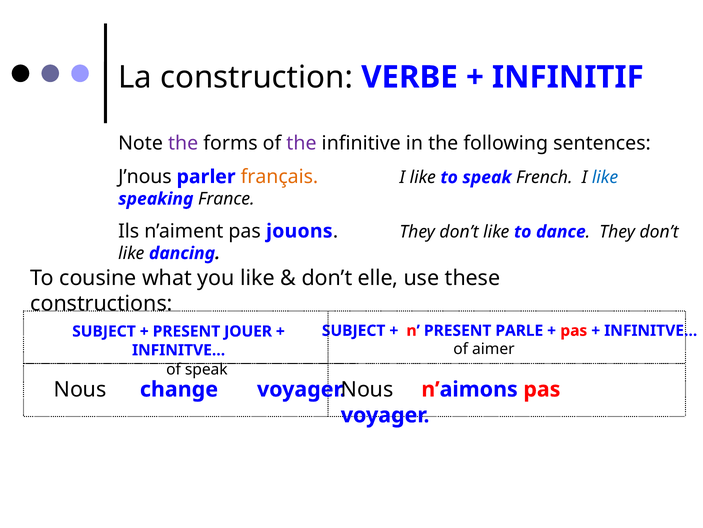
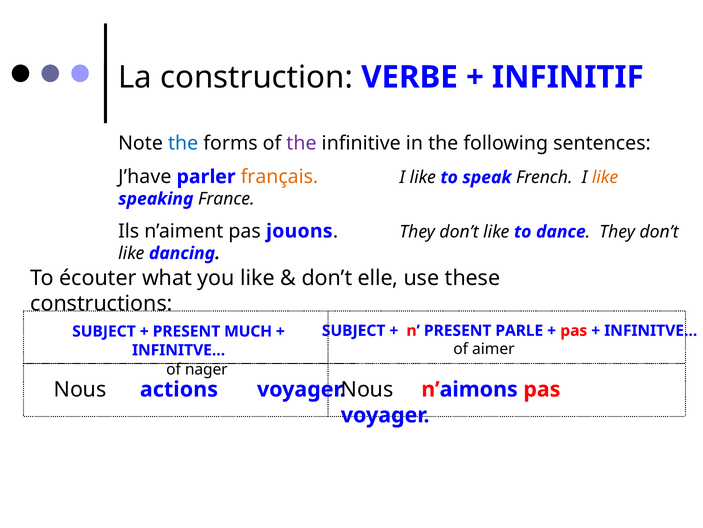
the at (183, 143) colour: purple -> blue
J’nous: J’nous -> J’have
like at (605, 177) colour: blue -> orange
cousine: cousine -> écouter
JOUER: JOUER -> MUCH
of speak: speak -> nager
change: change -> actions
